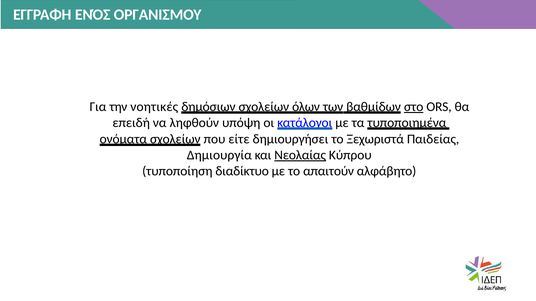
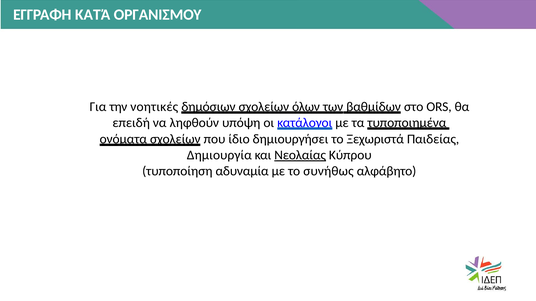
ΕΝΌΣ: ΕΝΌΣ -> ΚΑΤΆ
στο underline: present -> none
είτε: είτε -> ίδιο
διαδίκτυο: διαδίκτυο -> αδυναμία
απαιτούν: απαιτούν -> συνήθως
